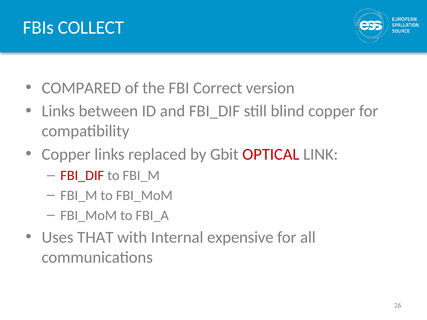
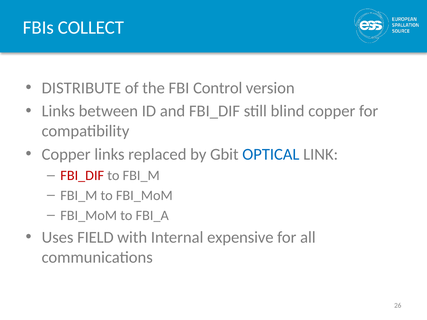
COMPARED: COMPARED -> DISTRIBUTE
Correct: Correct -> Control
OPTICAL colour: red -> blue
THAT: THAT -> FIELD
